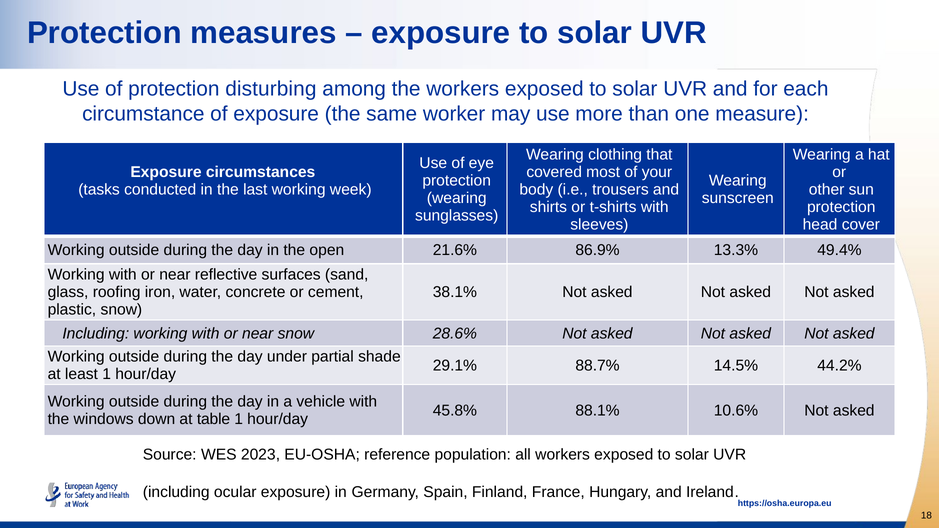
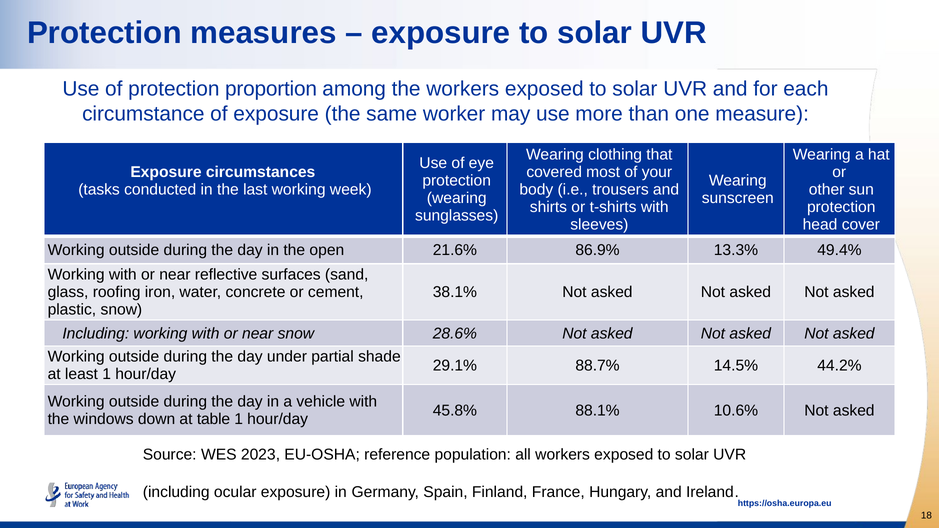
disturbing: disturbing -> proportion
